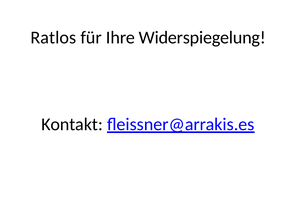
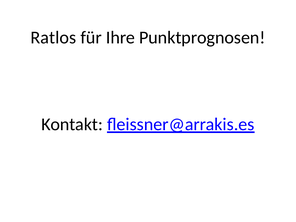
Widerspiegelung: Widerspiegelung -> Punktprognosen
